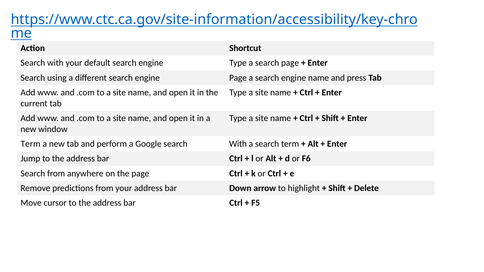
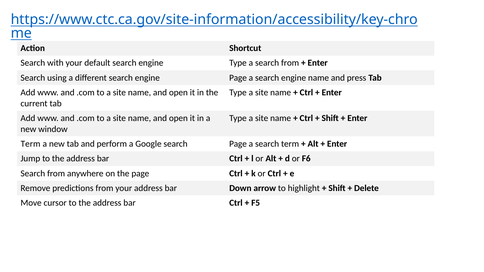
a search page: page -> from
Google search With: With -> Page
